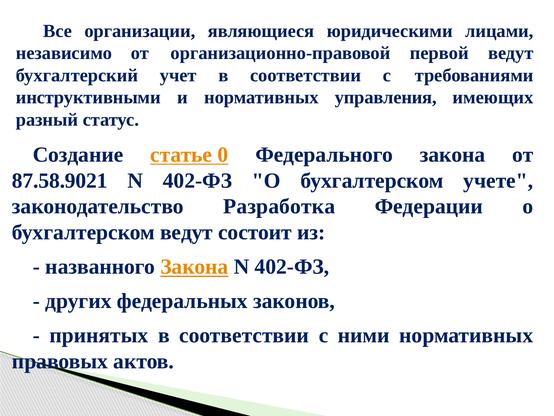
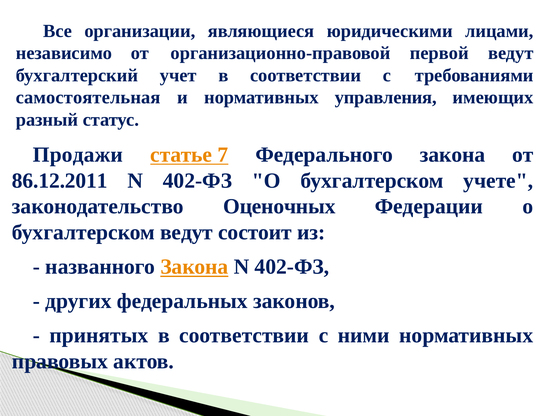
инструктивными: инструктивными -> самостоятельная
Создание: Создание -> Продажи
0: 0 -> 7
87.58.9021: 87.58.9021 -> 86.12.2011
Разработка: Разработка -> Оценочных
